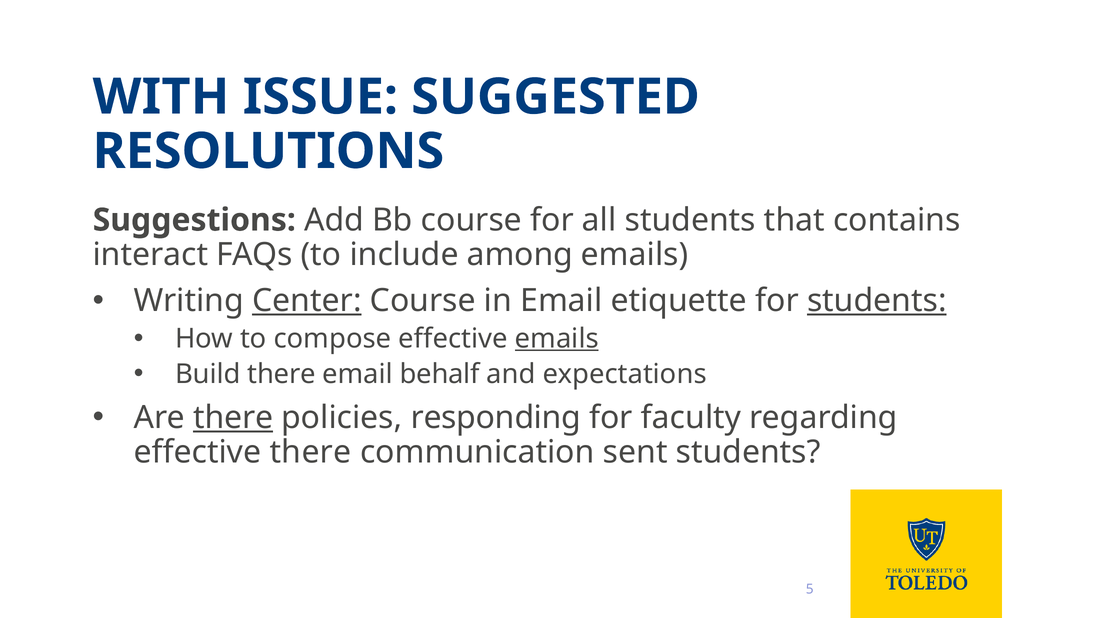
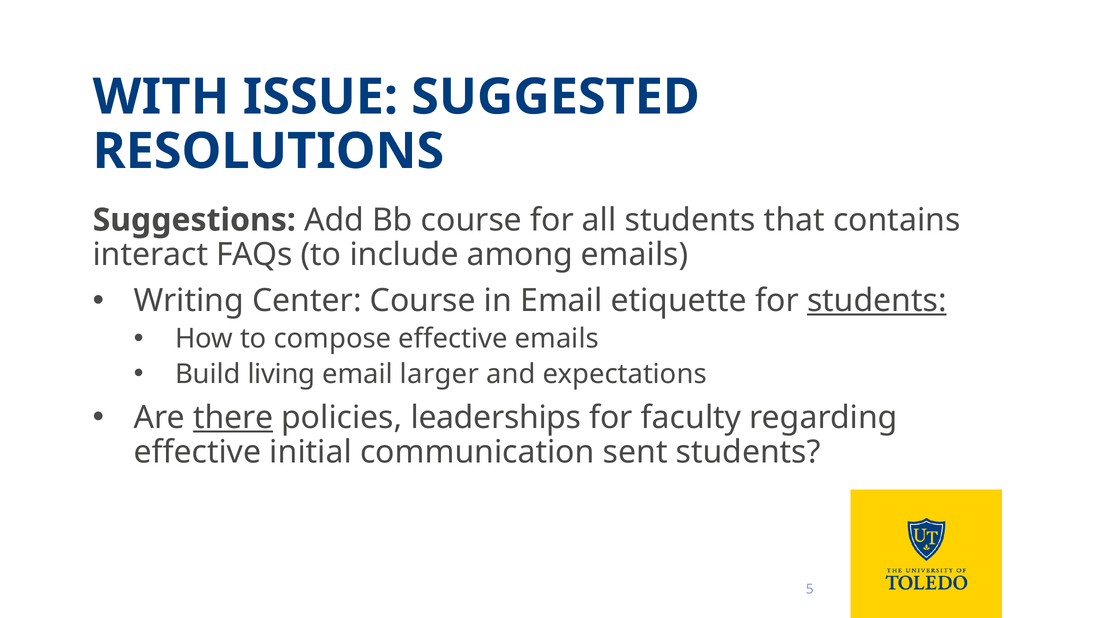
Center underline: present -> none
emails at (557, 338) underline: present -> none
Build there: there -> living
behalf: behalf -> larger
responding: responding -> leaderships
effective there: there -> initial
